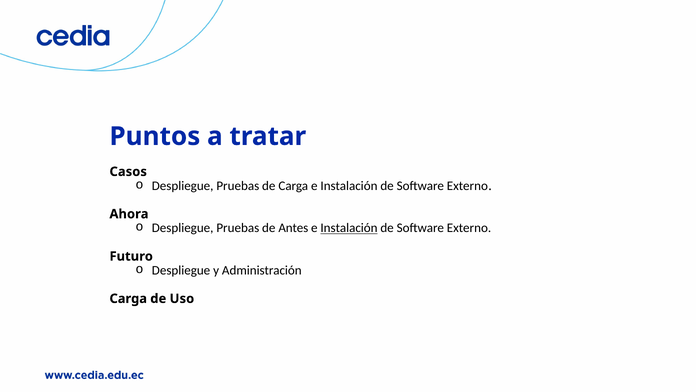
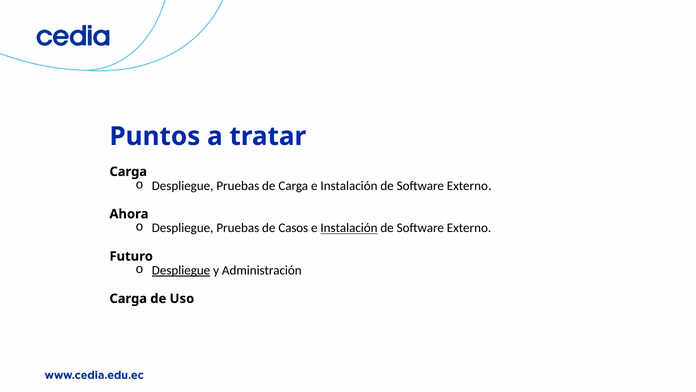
Casos at (128, 171): Casos -> Carga
Antes: Antes -> Casos
Despliegue at (181, 270) underline: none -> present
